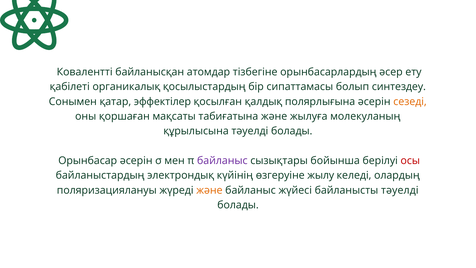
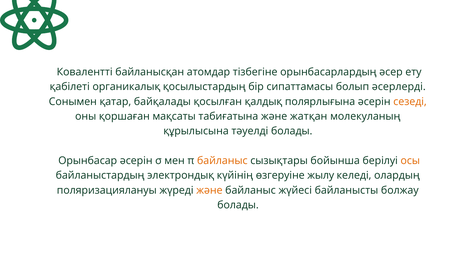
синтездеу: синтездеу -> әсерлерді
эффектілер: эффектілер -> байқалады
жылуға: жылуға -> жатқан
байланыс at (222, 161) colour: purple -> orange
осы colour: red -> orange
байланысты тәуелді: тәуелді -> болжау
